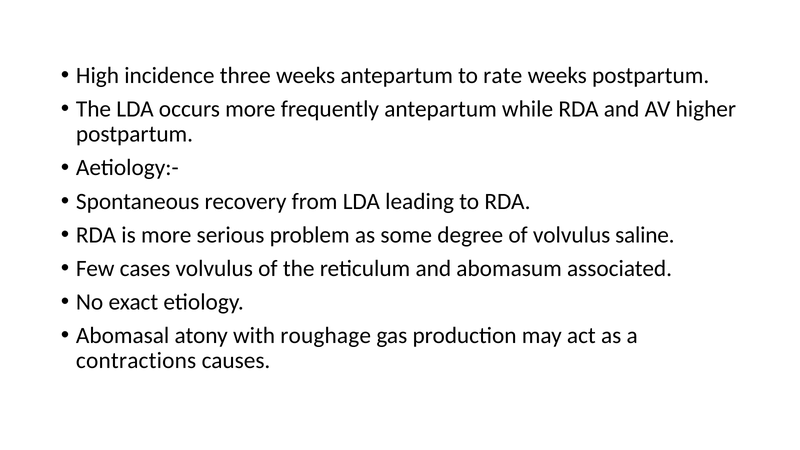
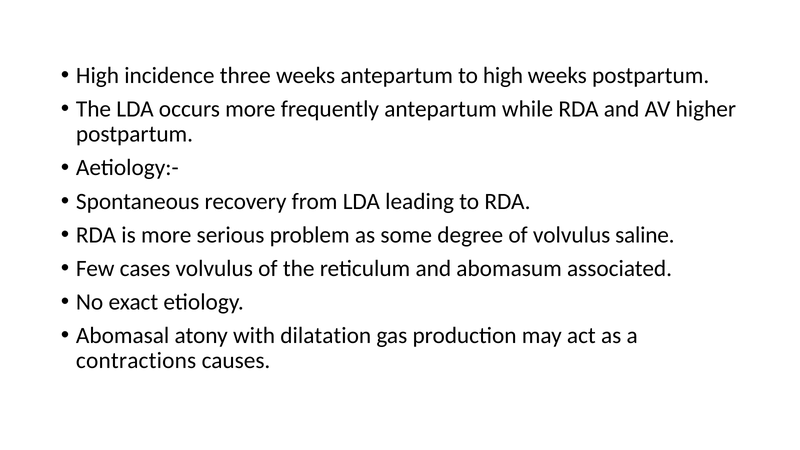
to rate: rate -> high
roughage: roughage -> dilatation
